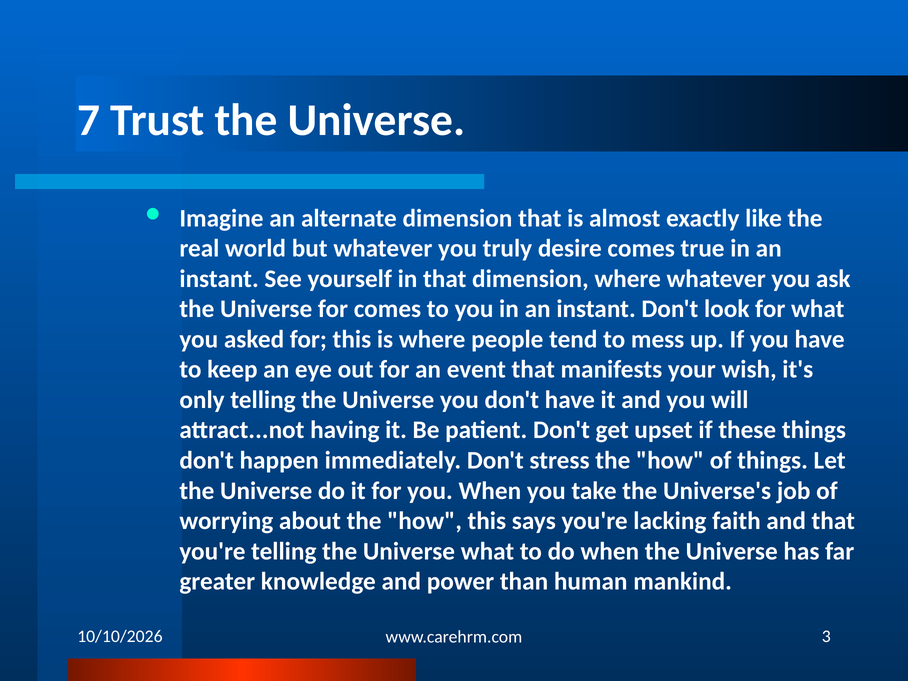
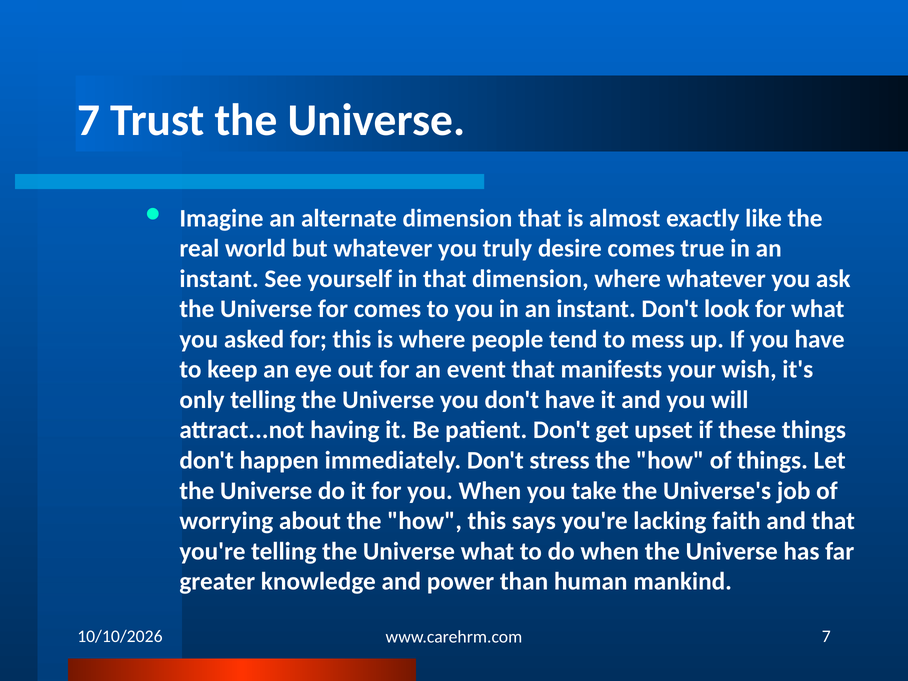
www.carehrm.com 3: 3 -> 7
